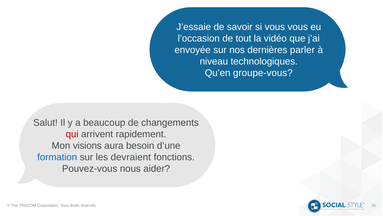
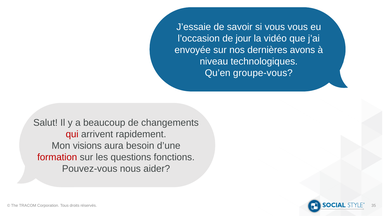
tout: tout -> jour
parler: parler -> avons
formation colour: blue -> red
devraient: devraient -> questions
